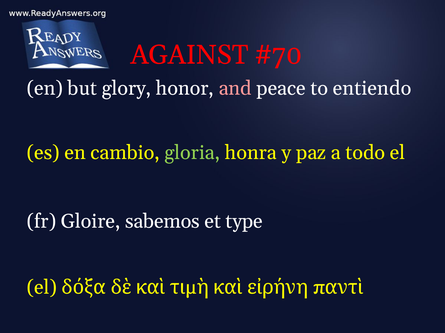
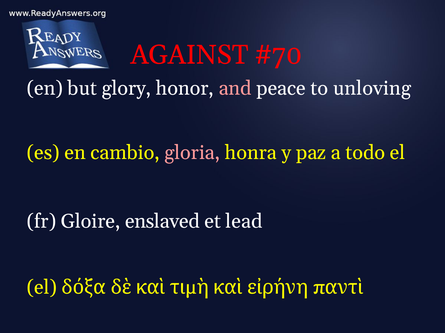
entiendo: entiendo -> unloving
gloria colour: light green -> pink
sabemos: sabemos -> enslaved
type: type -> lead
